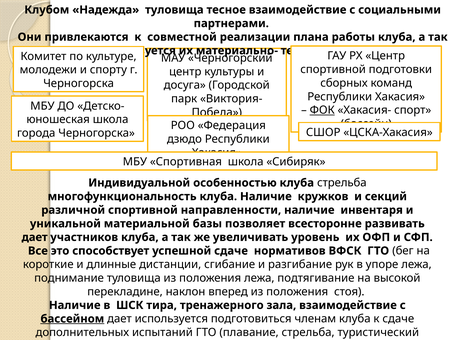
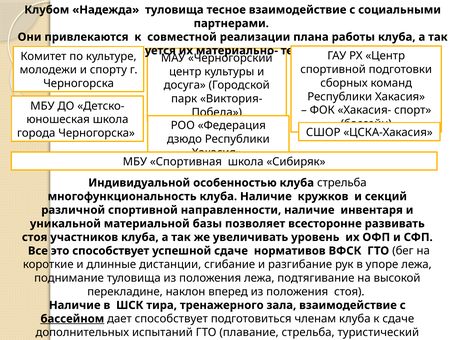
ФОК underline: present -> none
дает at (35, 238): дает -> стоя
дает используется: используется -> способствует
